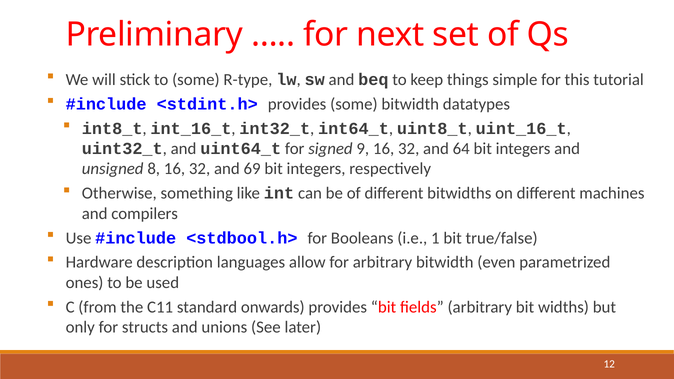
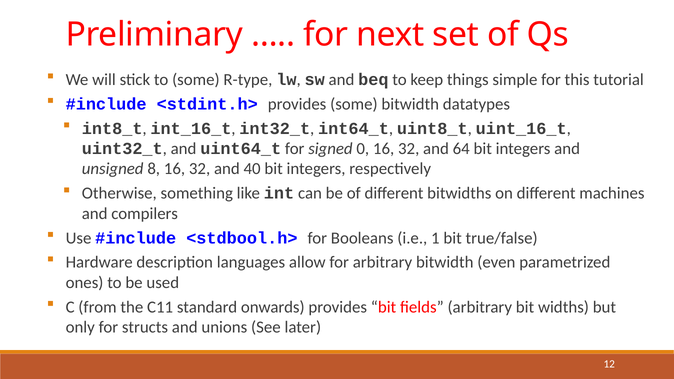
9: 9 -> 0
69: 69 -> 40
